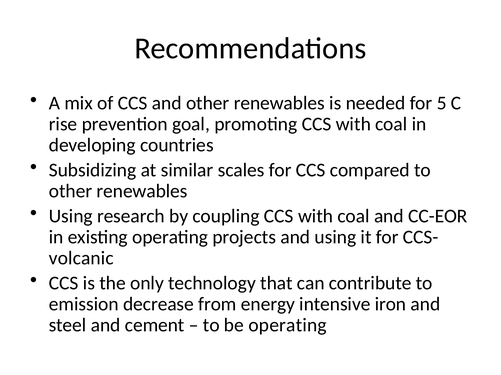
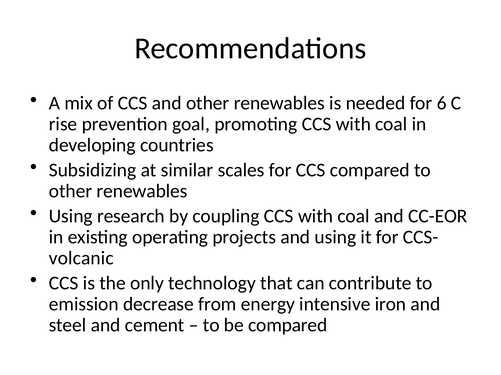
5: 5 -> 6
be operating: operating -> compared
